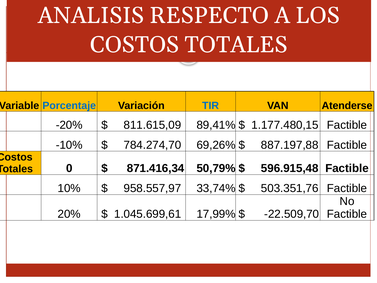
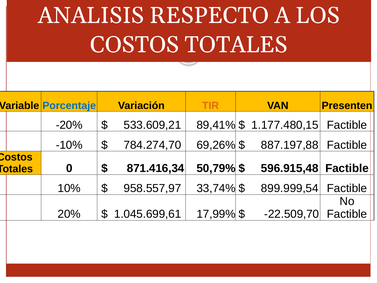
TIR colour: blue -> orange
Atenderse: Atenderse -> Presenten
811.615,09: 811.615,09 -> 533.609,21
503.351,76: 503.351,76 -> 899.999,54
